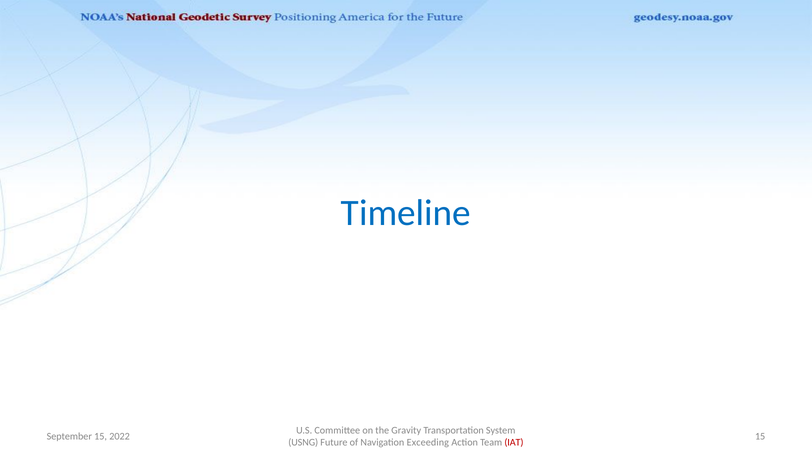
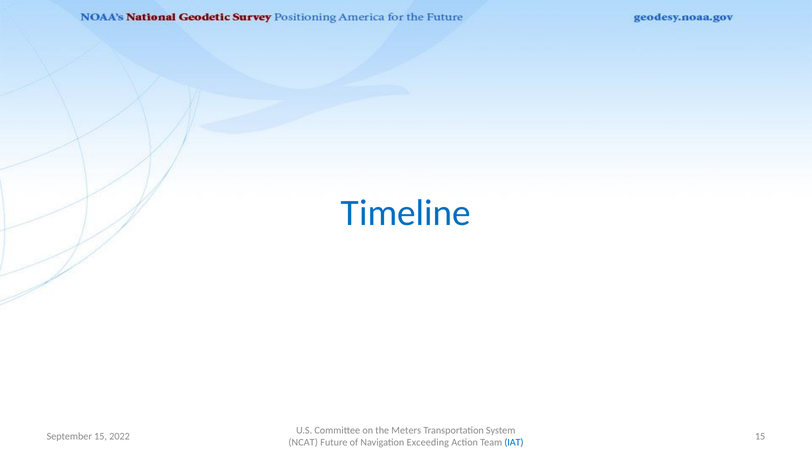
Gravity: Gravity -> Meters
USNG: USNG -> NCAT
IAT colour: red -> blue
